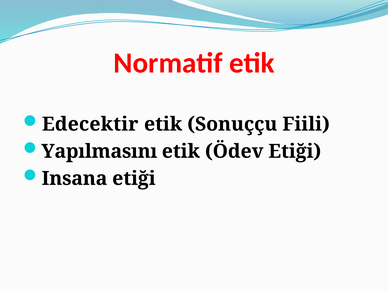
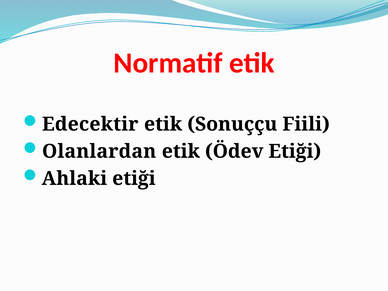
Yapılmasını: Yapılmasını -> Olanlardan
Insana: Insana -> Ahlaki
